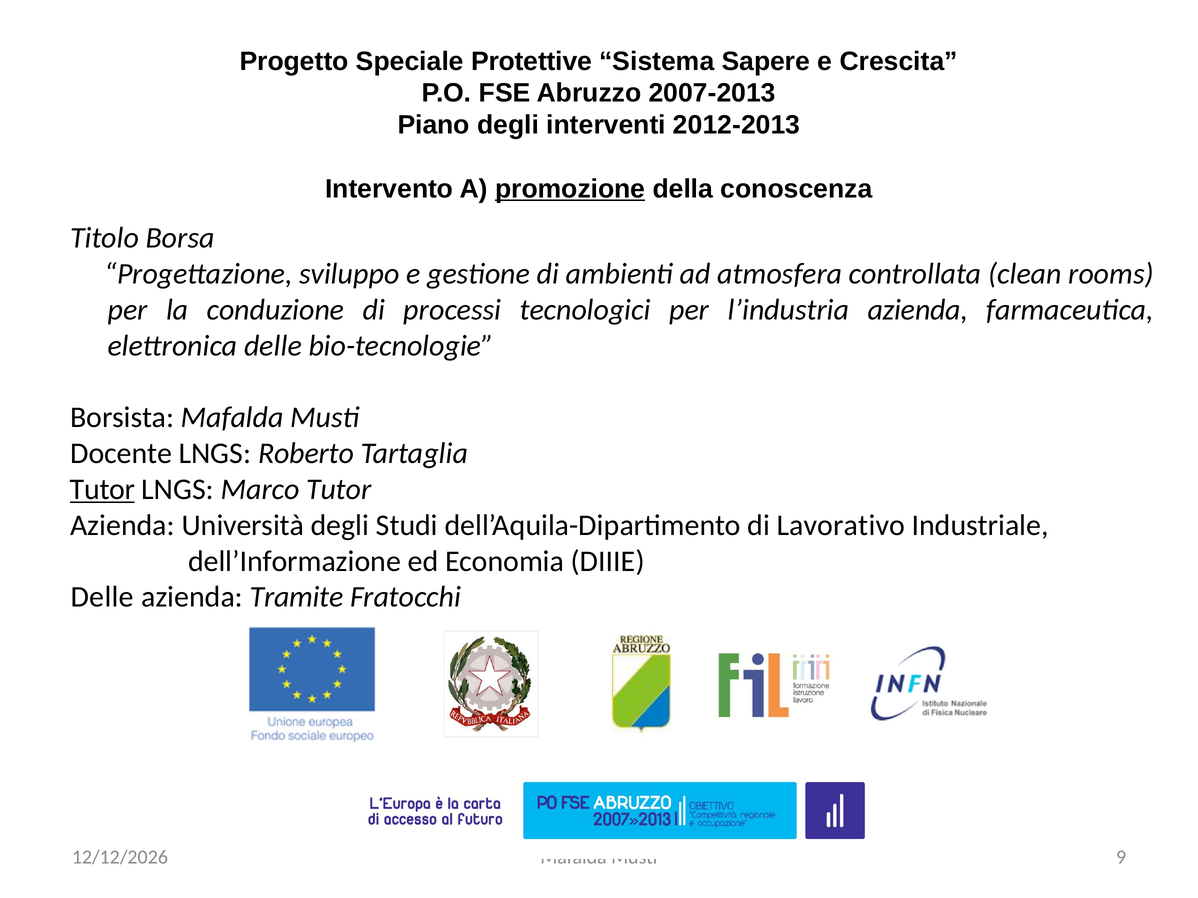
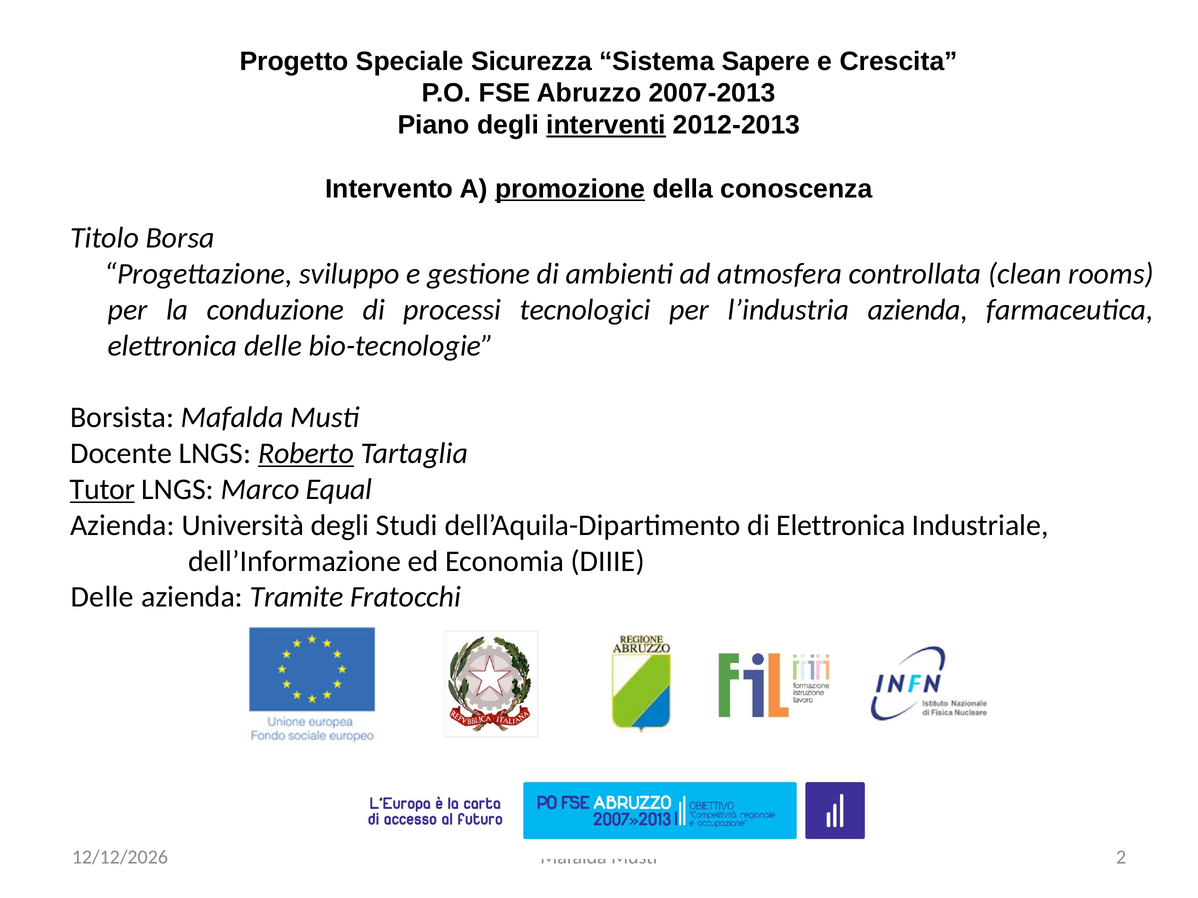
Protettive: Protettive -> Sicurezza
interventi underline: none -> present
Roberto underline: none -> present
Marco Tutor: Tutor -> Equal
di Lavorativo: Lavorativo -> Elettronica
9: 9 -> 2
